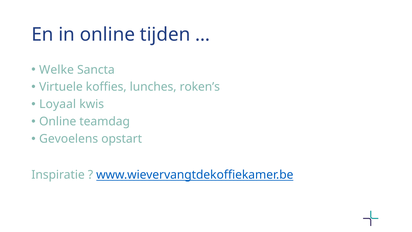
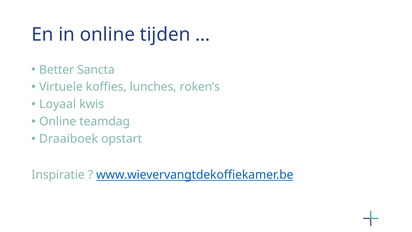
Welke: Welke -> Better
Gevoelens: Gevoelens -> Draaiboek
